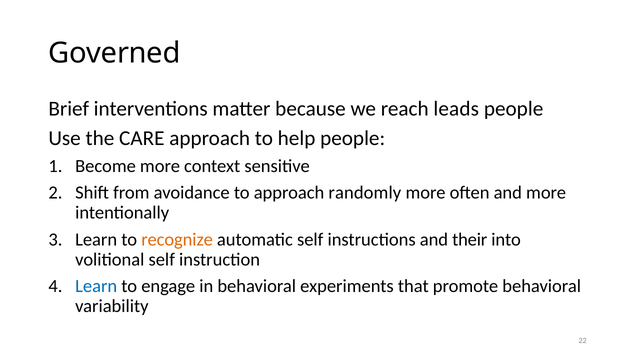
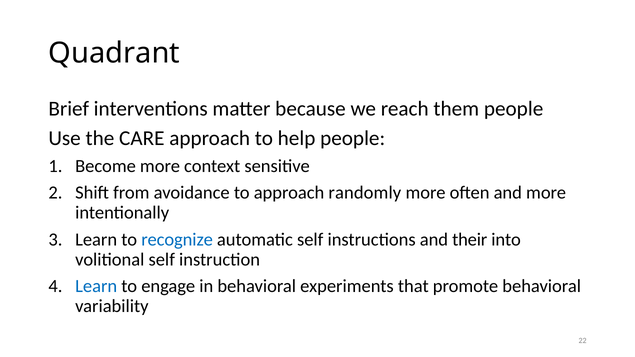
Governed: Governed -> Quadrant
leads: leads -> them
recognize colour: orange -> blue
